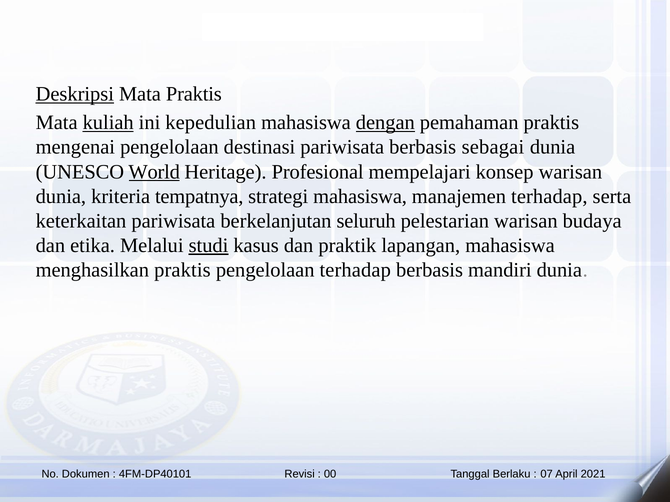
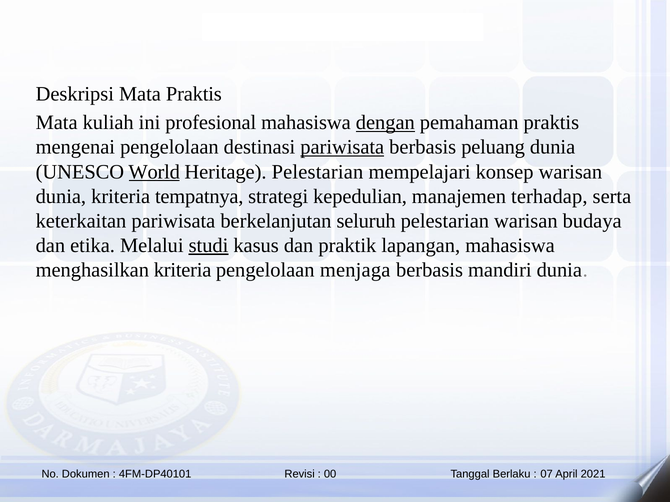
Deskripsi underline: present -> none
kuliah underline: present -> none
kepedulian: kepedulian -> profesional
pariwisata at (342, 147) underline: none -> present
sebagai: sebagai -> peluang
Heritage Profesional: Profesional -> Pelestarian
strategi mahasiswa: mahasiswa -> kepedulian
menghasilkan praktis: praktis -> kriteria
pengelolaan terhadap: terhadap -> menjaga
